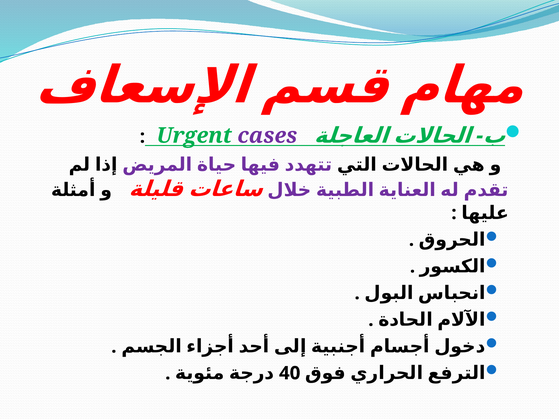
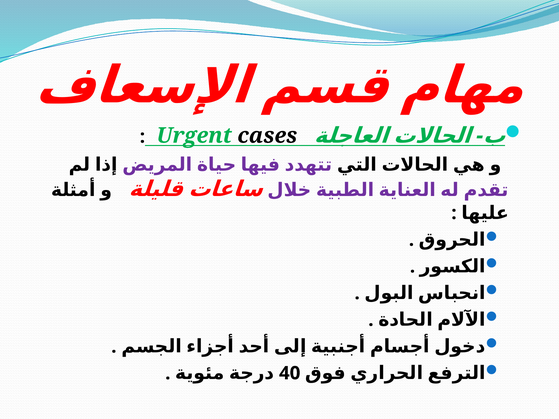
cases colour: purple -> black
